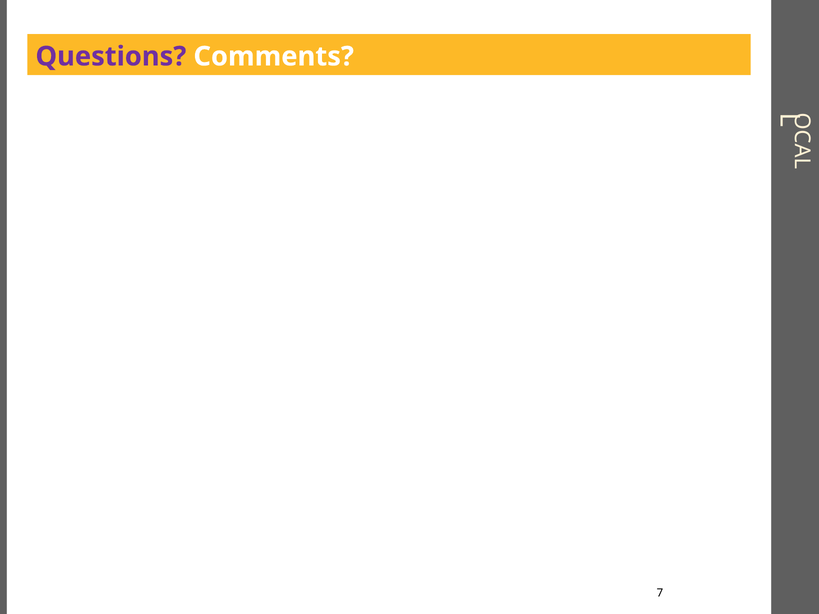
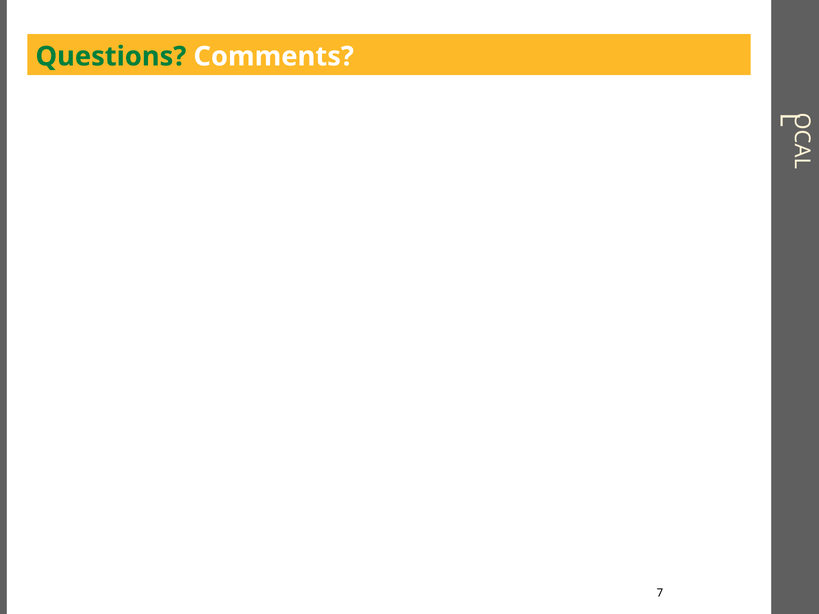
Questions colour: purple -> green
